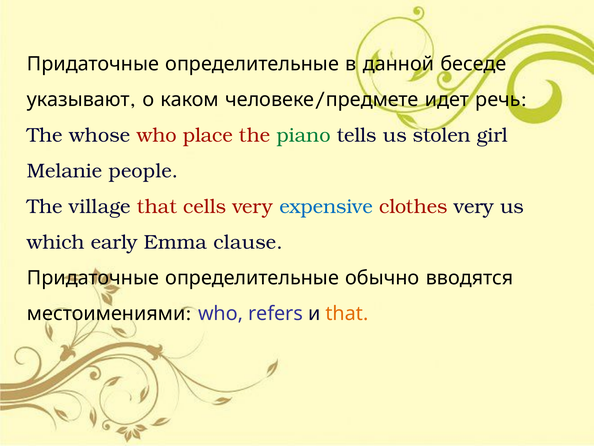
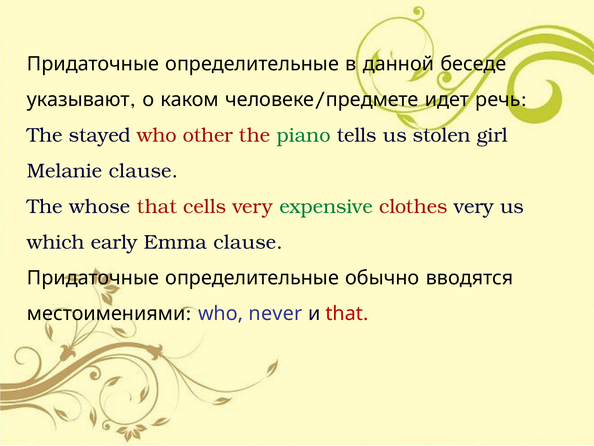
whose: whose -> stayed
place: place -> other
Melanie people: people -> clause
village: village -> whose
expensive colour: blue -> green
refers: refers -> never
that at (347, 313) colour: orange -> red
